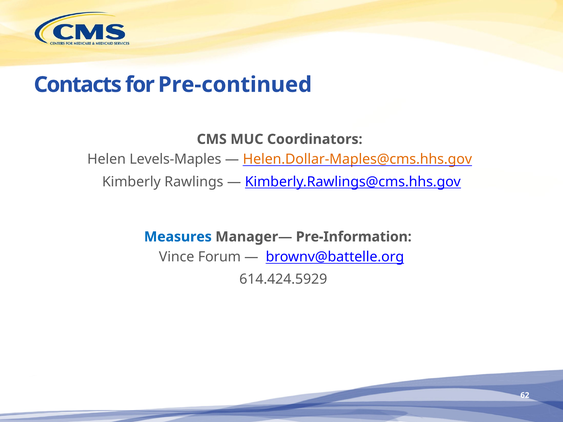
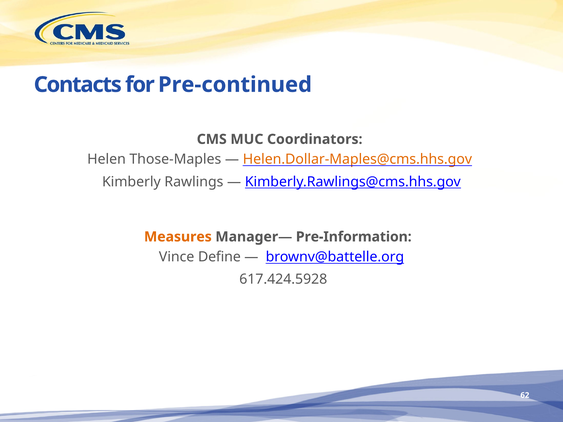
Levels-Maples: Levels-Maples -> Those-Maples
Measures colour: blue -> orange
Forum: Forum -> Define
614.424.5929: 614.424.5929 -> 617.424.5928
